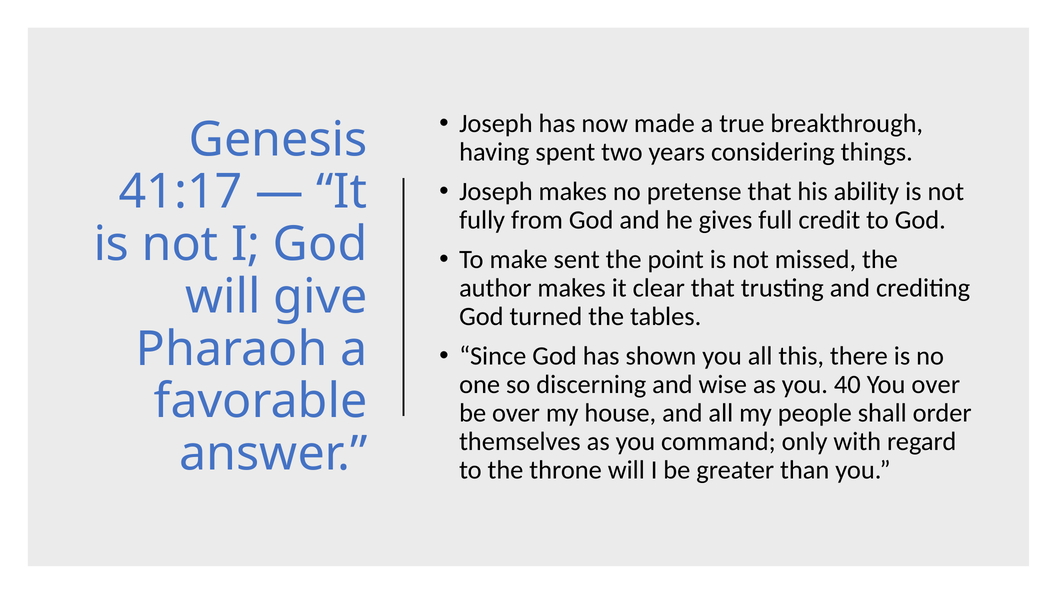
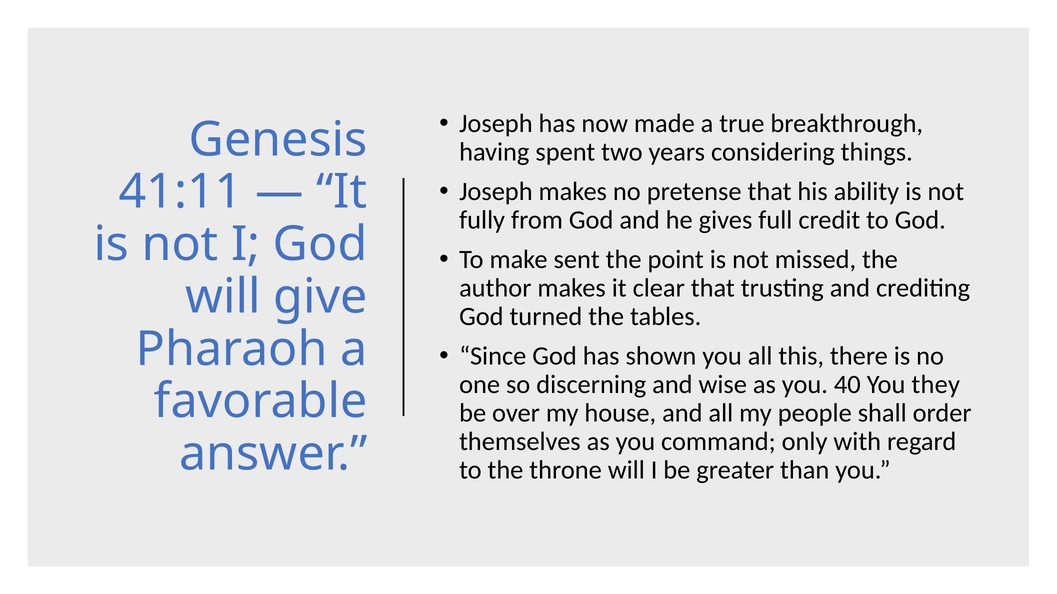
41:17: 41:17 -> 41:11
You over: over -> they
